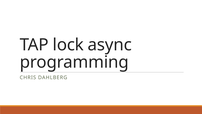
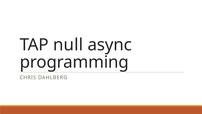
lock: lock -> null
